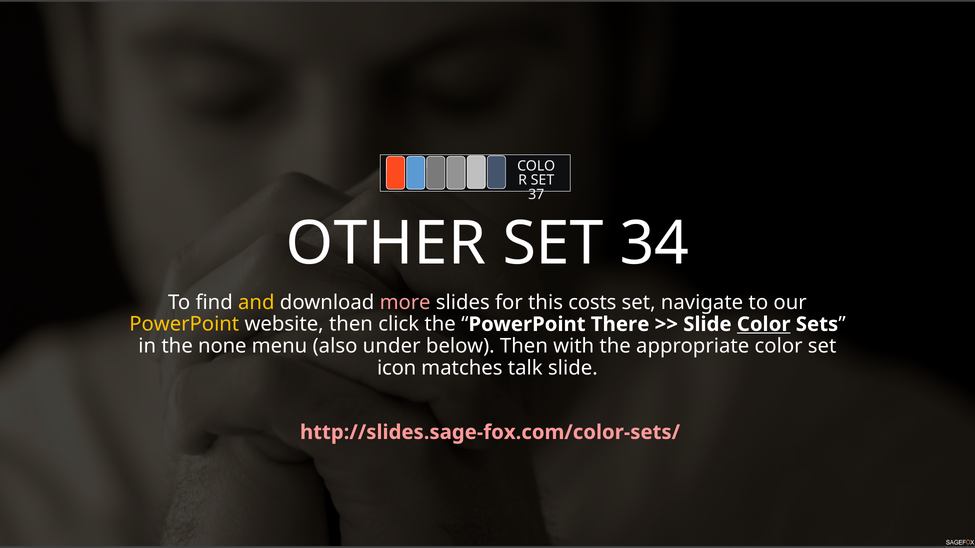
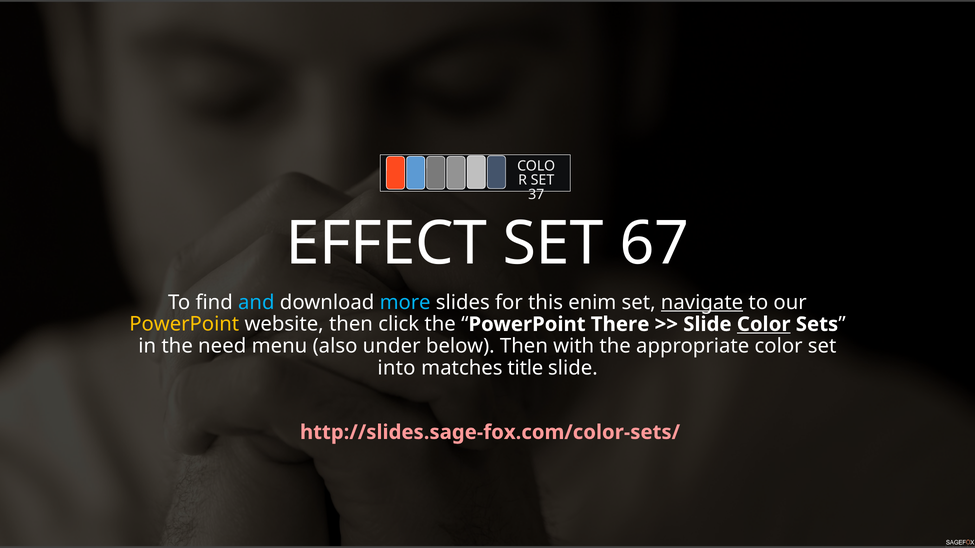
OTHER: OTHER -> EFFECT
34: 34 -> 67
and colour: yellow -> light blue
more colour: pink -> light blue
costs: costs -> enim
navigate underline: none -> present
none: none -> need
icon: icon -> into
talk: talk -> title
